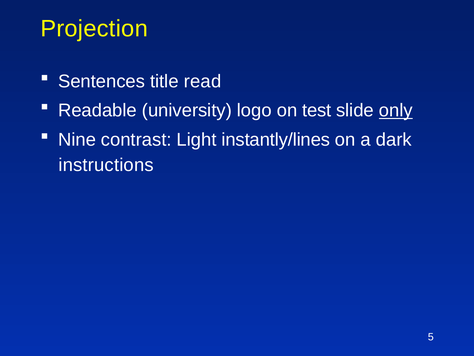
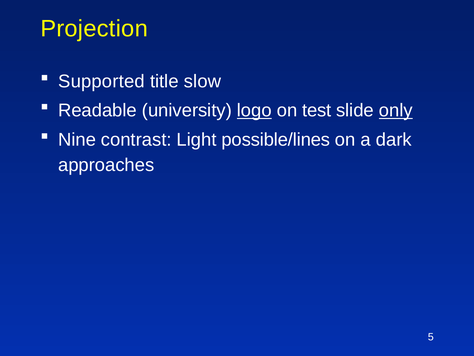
Sentences: Sentences -> Supported
read: read -> slow
logo underline: none -> present
instantly/lines: instantly/lines -> possible/lines
instructions: instructions -> approaches
